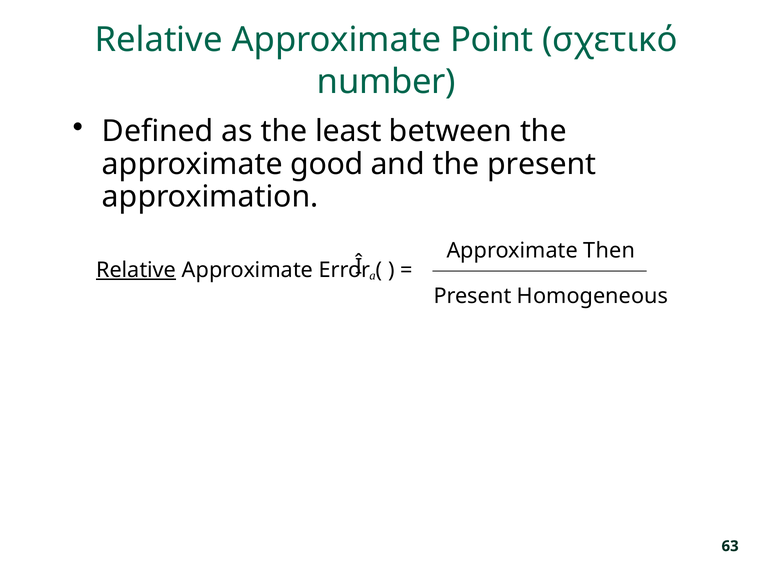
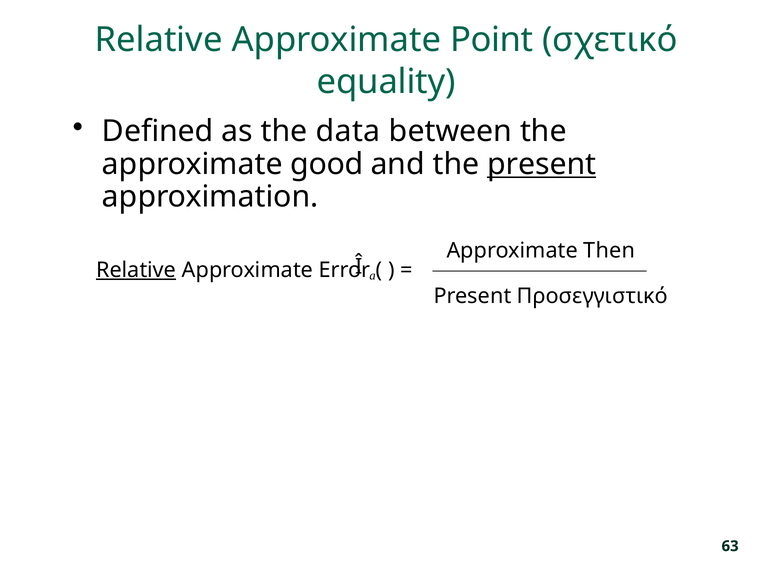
number: number -> equality
least: least -> data
present at (542, 164) underline: none -> present
Homogeneous: Homogeneous -> Προσεγγιστικό
